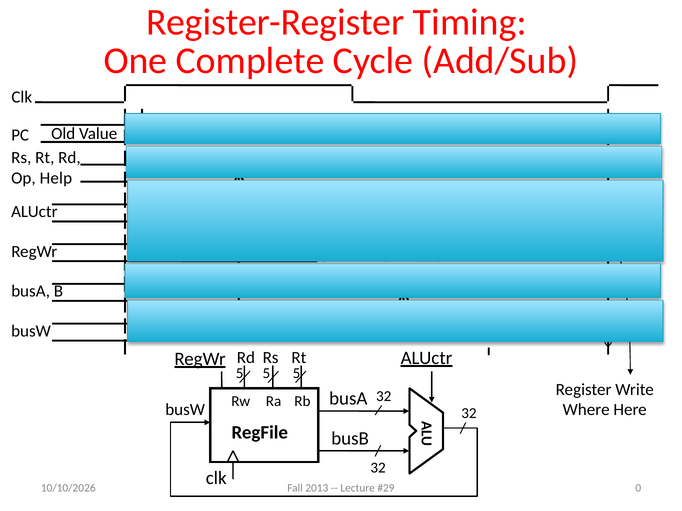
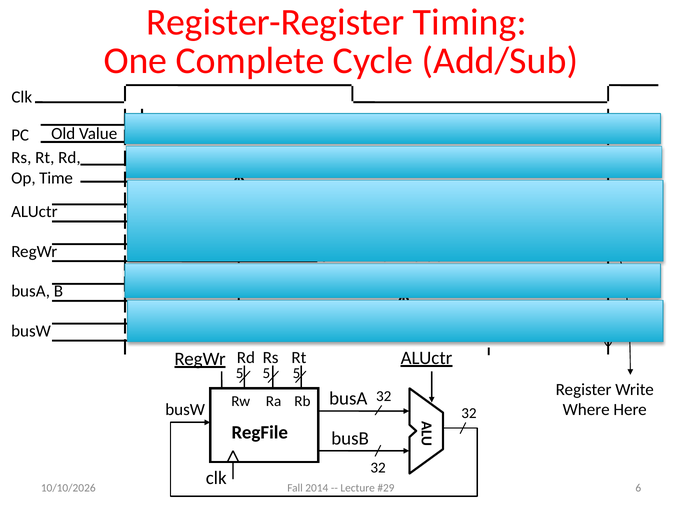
Op Help: Help -> Time
2013: 2013 -> 2014
0: 0 -> 6
